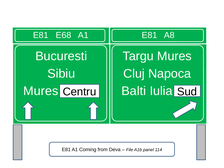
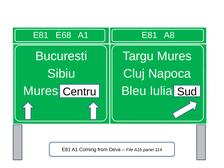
Balti: Balti -> Bleu
